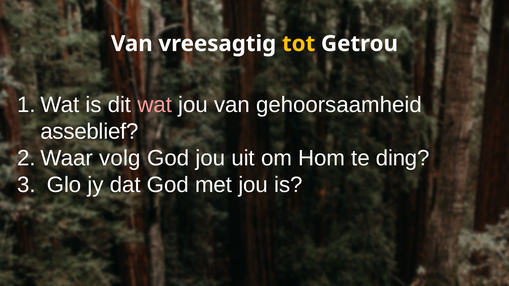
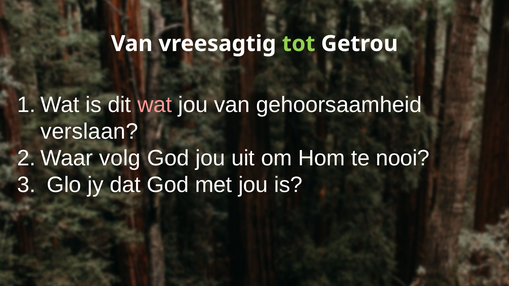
tot colour: yellow -> light green
asseblief: asseblief -> verslaan
ding: ding -> nooi
